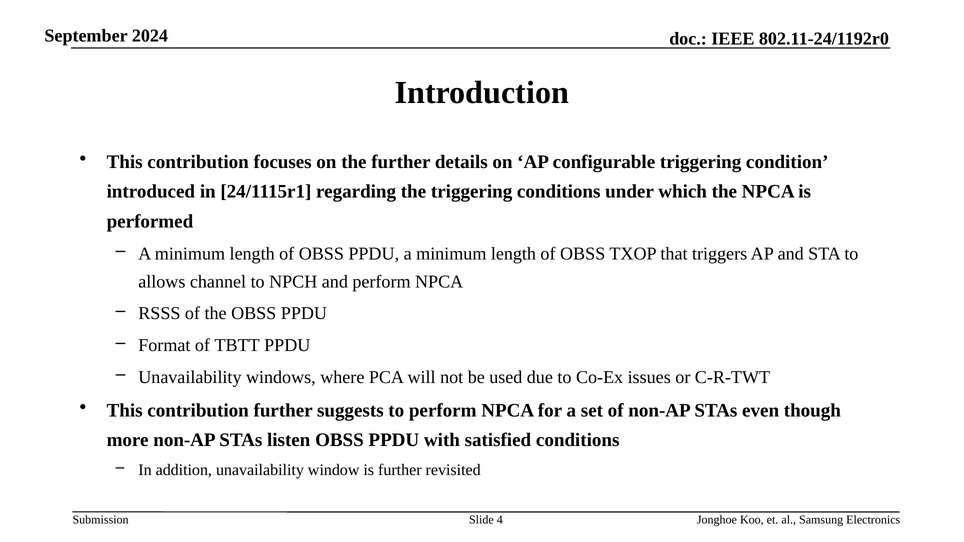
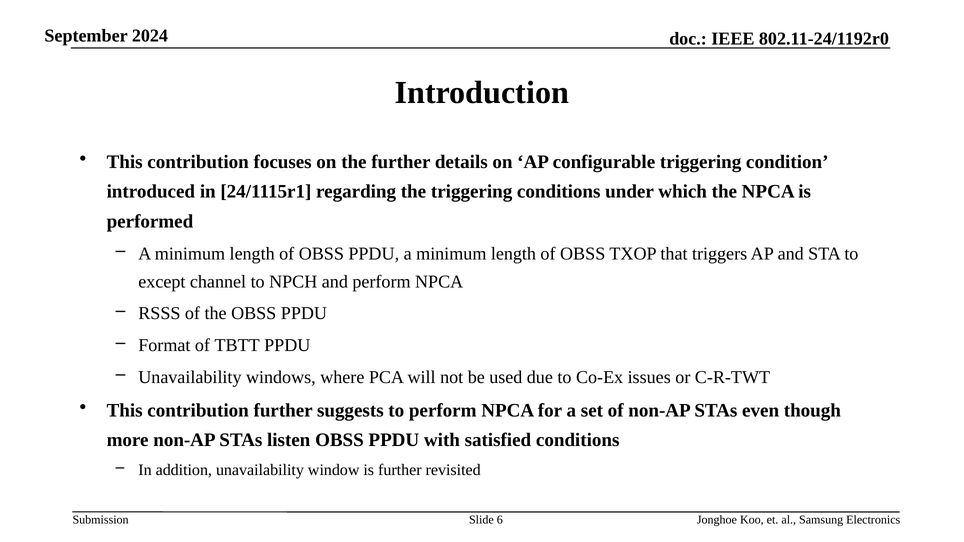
allows: allows -> except
4: 4 -> 6
